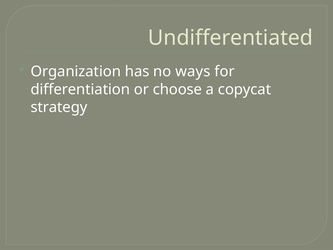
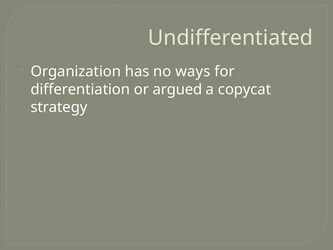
choose: choose -> argued
